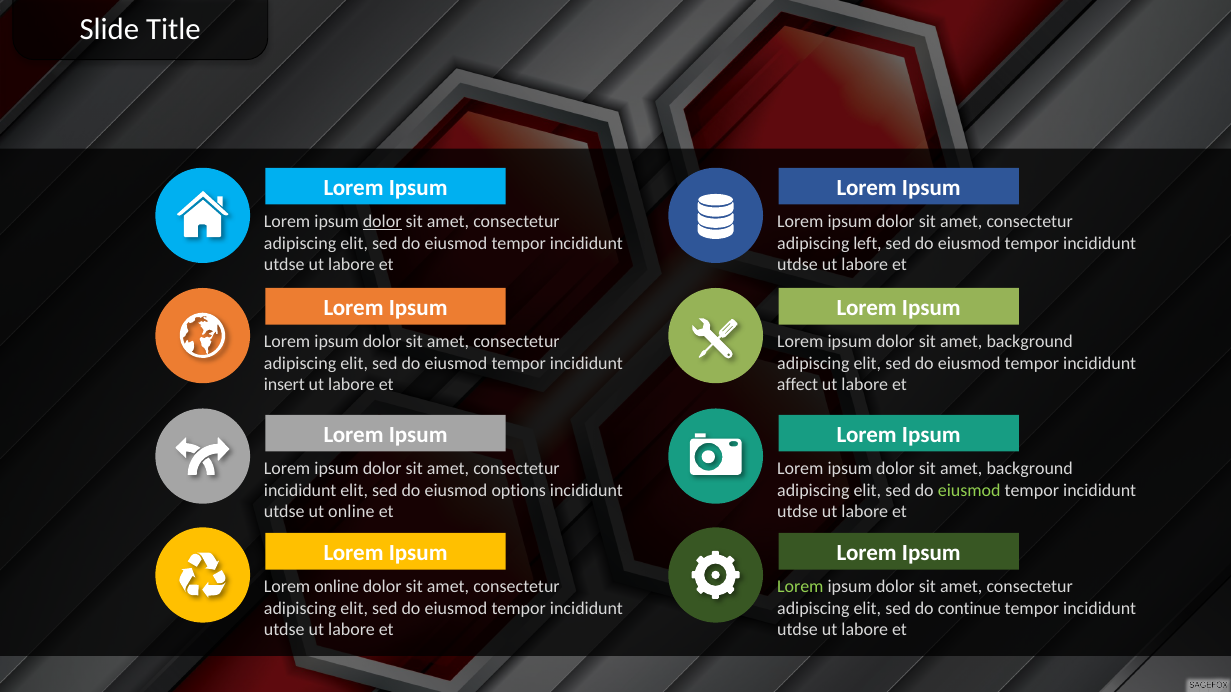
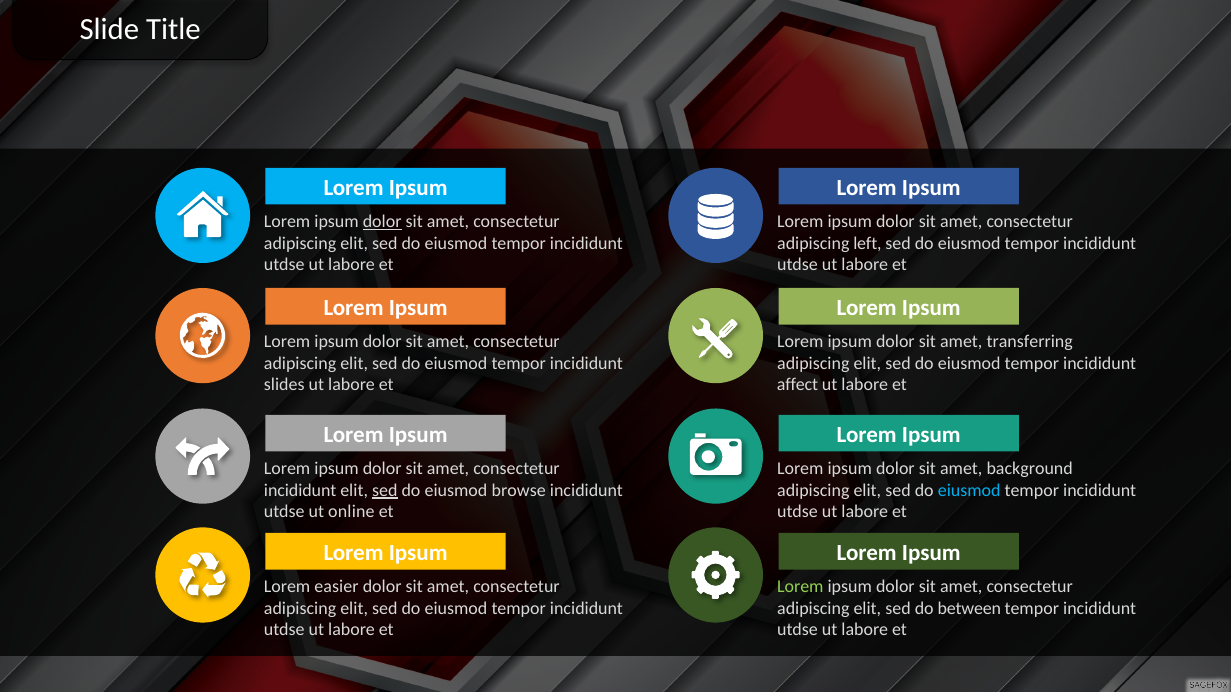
background at (1030, 342): background -> transferring
insert: insert -> slides
sed at (385, 491) underline: none -> present
options: options -> browse
eiusmod at (969, 491) colour: light green -> light blue
Lorem online: online -> easier
continue: continue -> between
